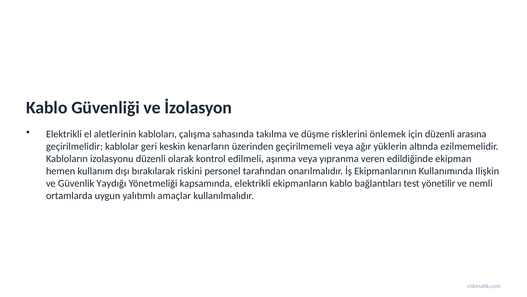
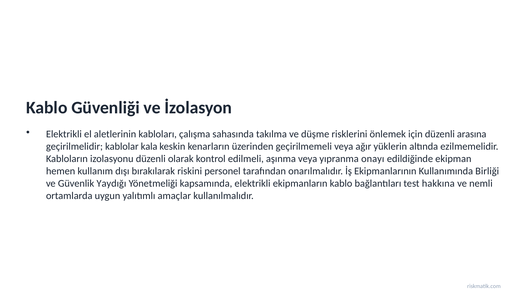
geri: geri -> kala
veren: veren -> onayı
Ilişkin: Ilişkin -> Birliği
yönetilir: yönetilir -> hakkına
